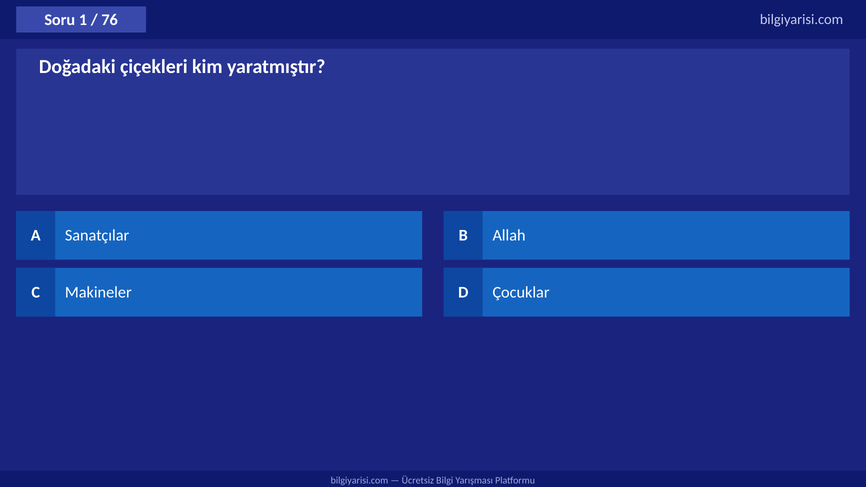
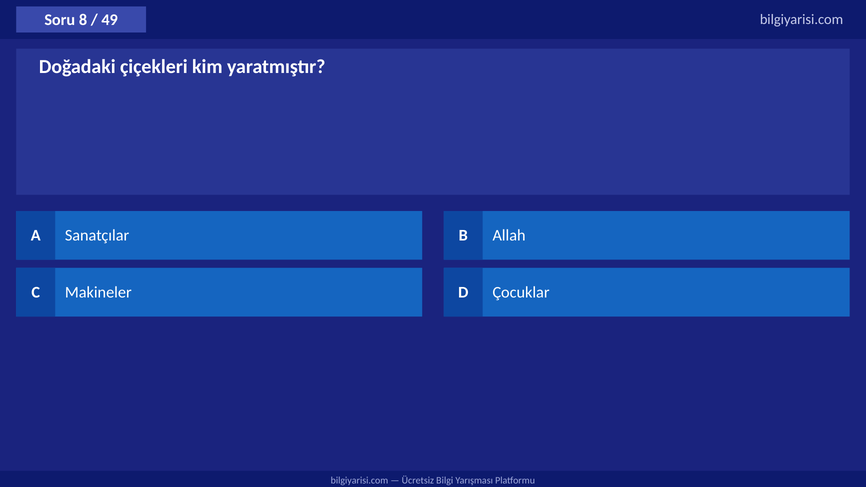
1: 1 -> 8
76: 76 -> 49
